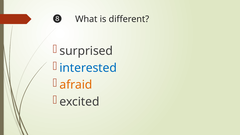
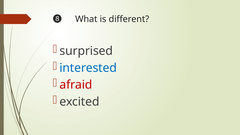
afraid colour: orange -> red
